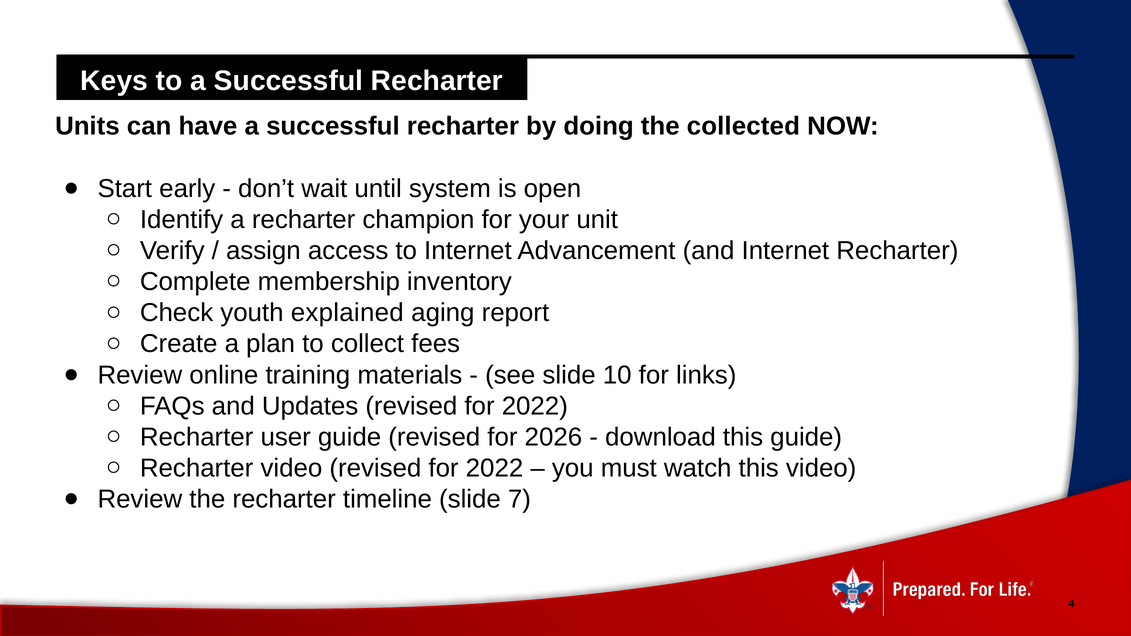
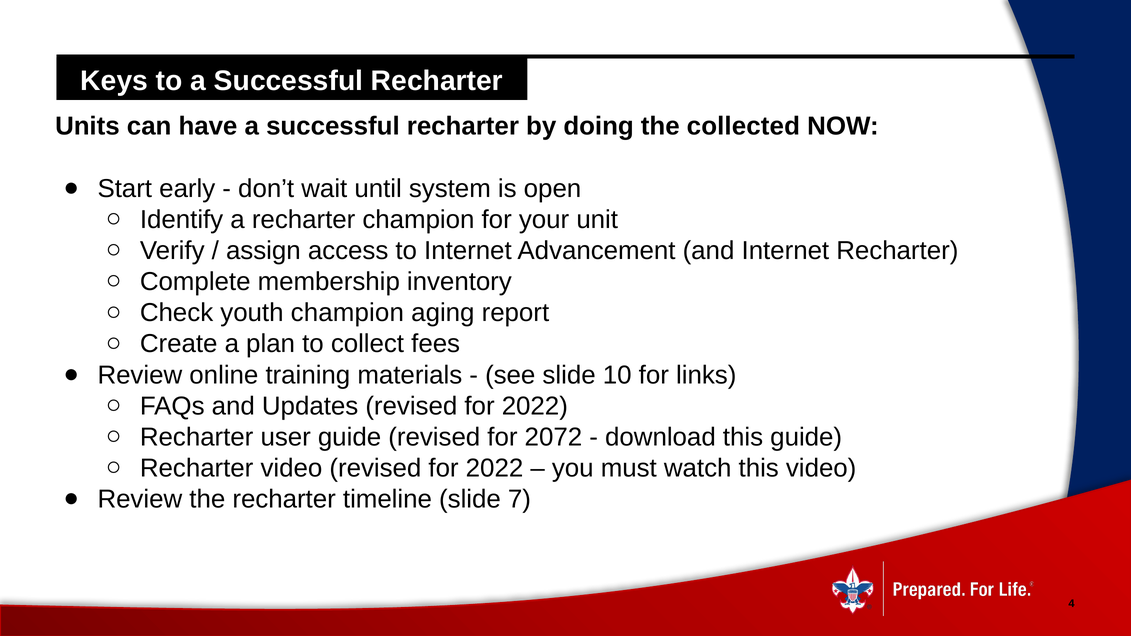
youth explained: explained -> champion
2026: 2026 -> 2072
